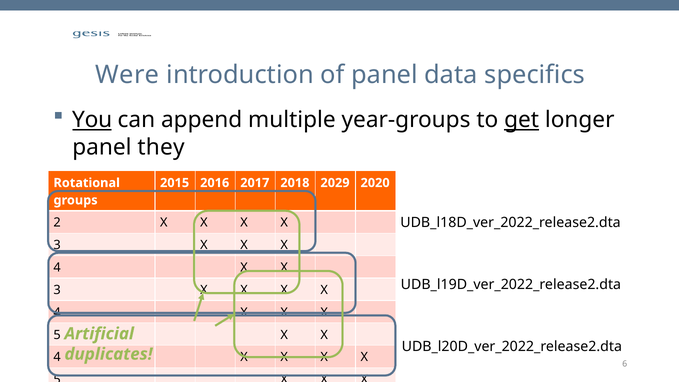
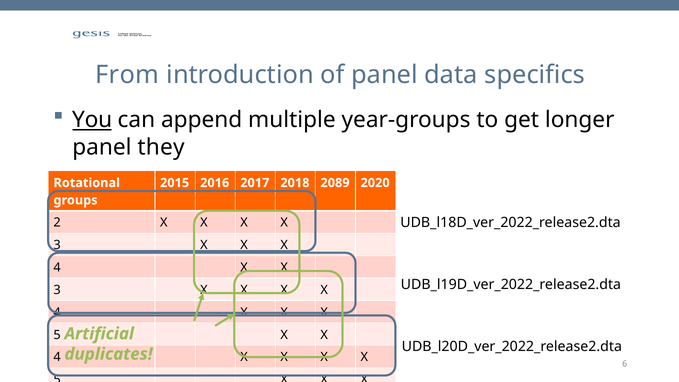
Were: Were -> From
get underline: present -> none
2029: 2029 -> 2089
